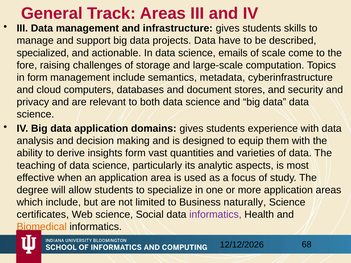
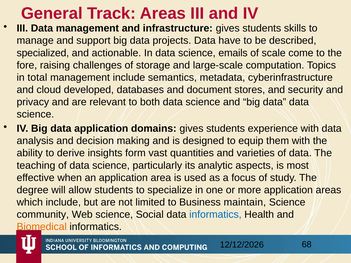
in form: form -> total
computers: computers -> developed
naturally: naturally -> maintain
certificates: certificates -> community
informatics at (215, 215) colour: purple -> blue
